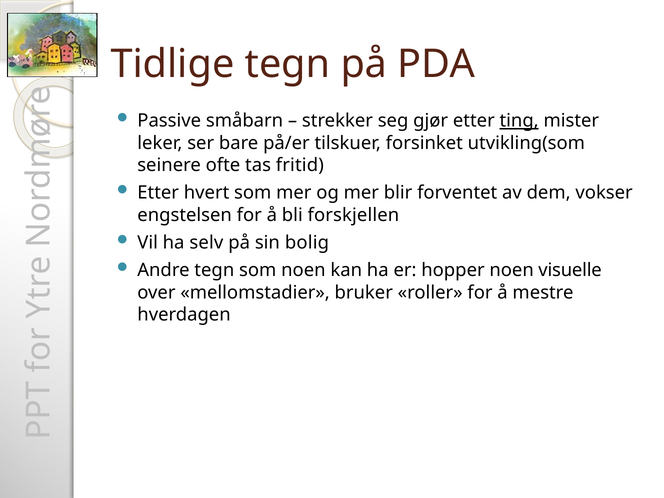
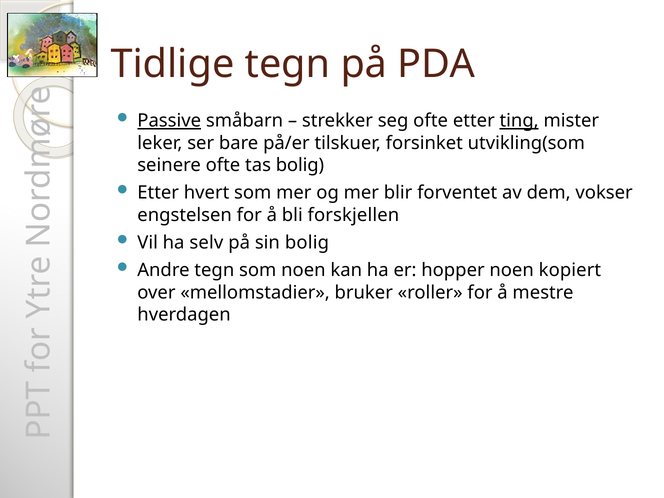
Passive underline: none -> present
seg gjør: gjør -> ofte
tas fritid: fritid -> bolig
visuelle: visuelle -> kopiert
